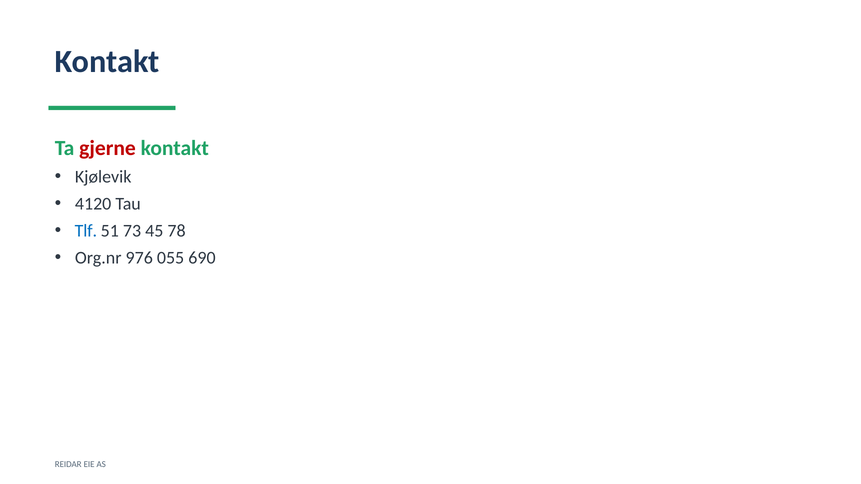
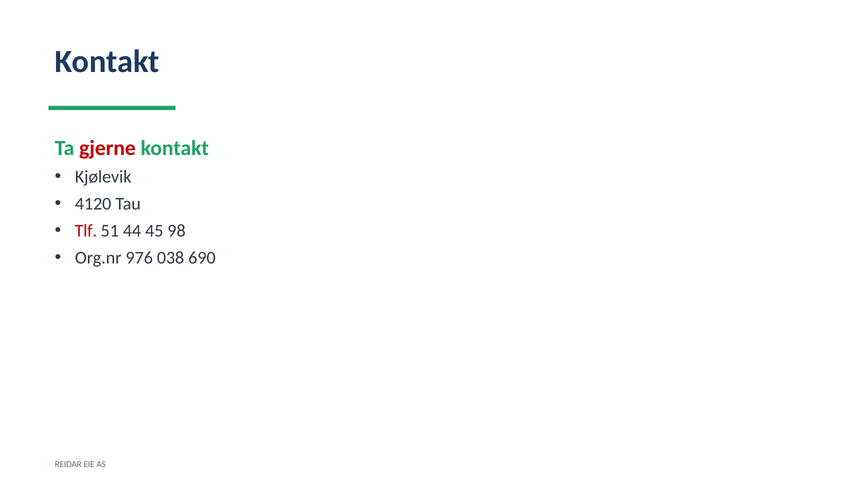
Tlf colour: blue -> red
73: 73 -> 44
78: 78 -> 98
055: 055 -> 038
